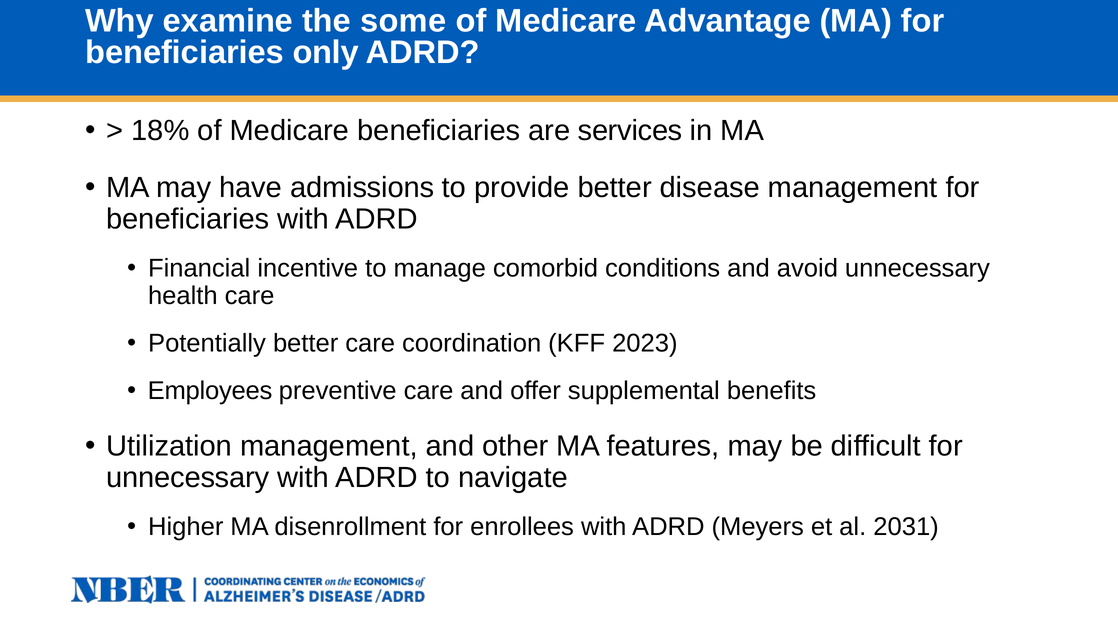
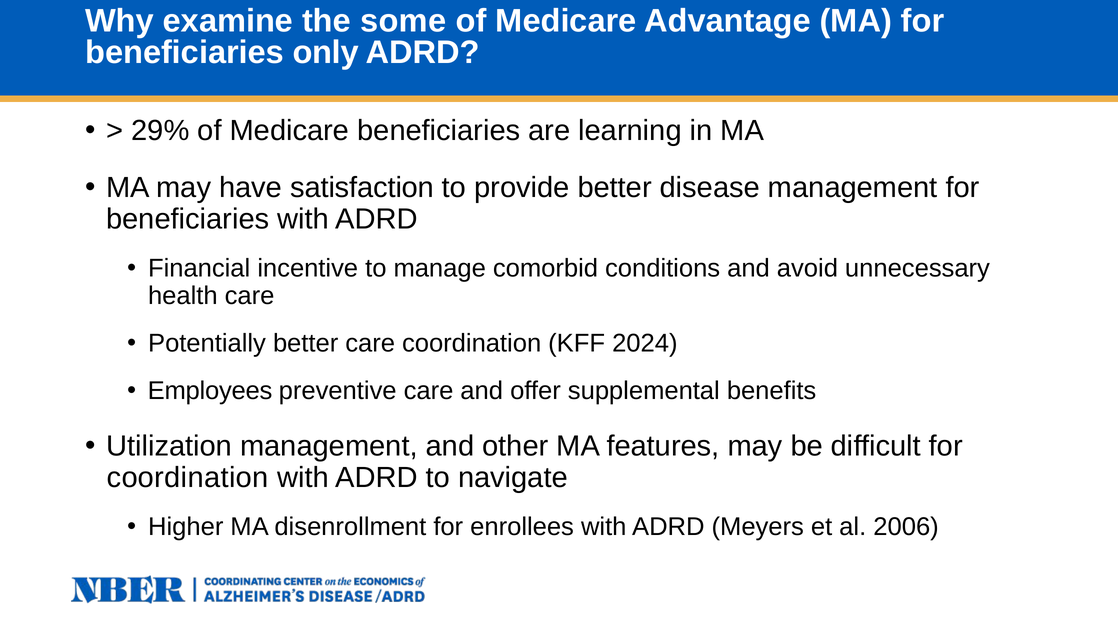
18%: 18% -> 29%
services: services -> learning
admissions: admissions -> satisfaction
2023: 2023 -> 2024
unnecessary at (188, 477): unnecessary -> coordination
2031: 2031 -> 2006
